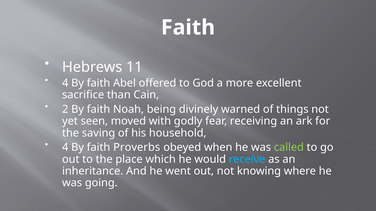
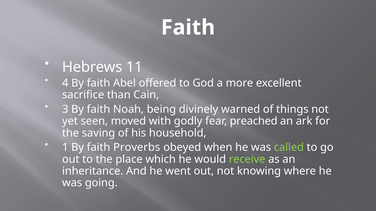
2: 2 -> 3
receiving: receiving -> preached
4 at (65, 148): 4 -> 1
receive colour: light blue -> light green
